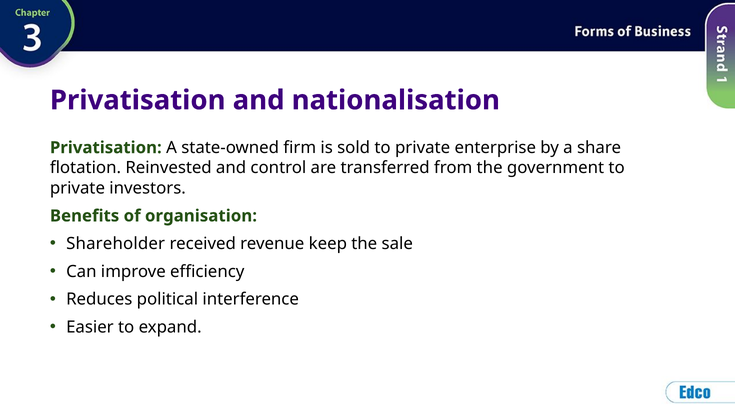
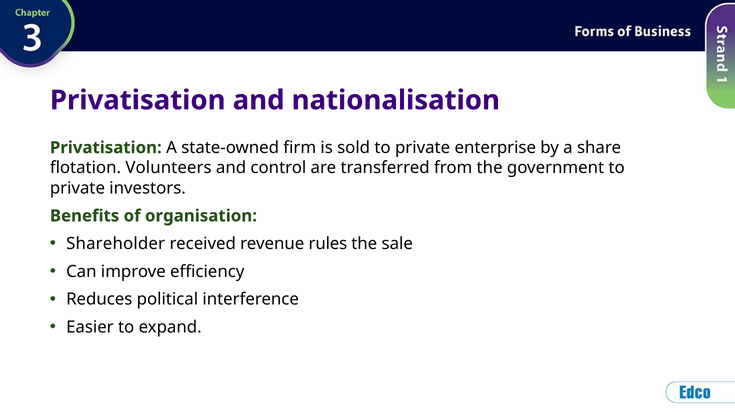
Reinvested: Reinvested -> Volunteers
keep: keep -> rules
